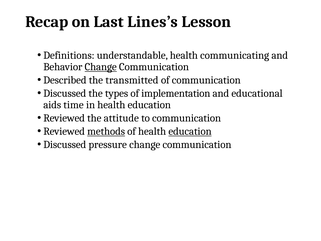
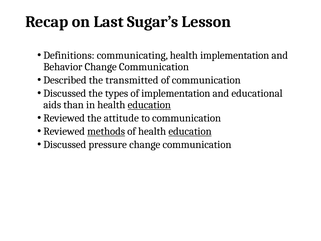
Lines’s: Lines’s -> Sugar’s
understandable: understandable -> communicating
health communicating: communicating -> implementation
Change at (101, 67) underline: present -> none
time: time -> than
education at (149, 105) underline: none -> present
